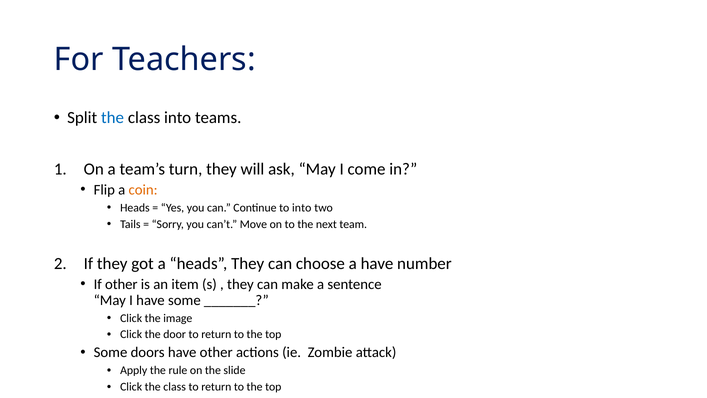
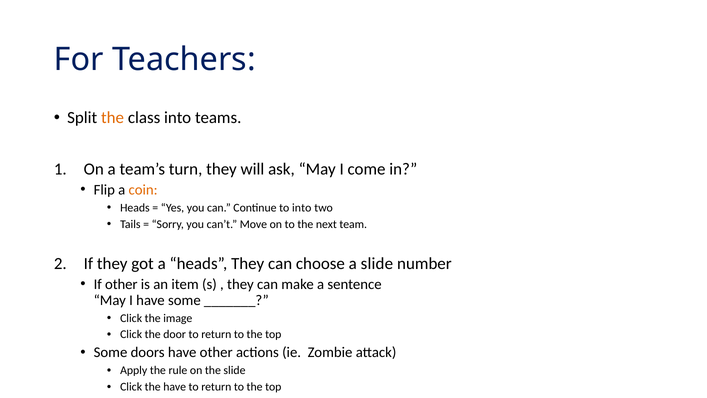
the at (113, 118) colour: blue -> orange
a have: have -> slide
Click the class: class -> have
